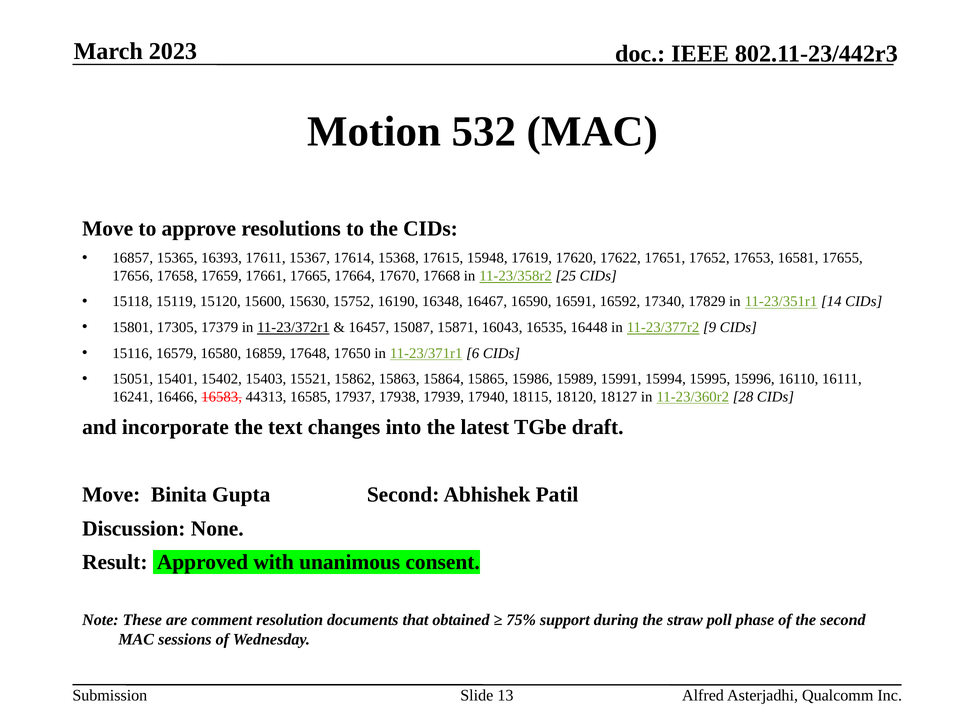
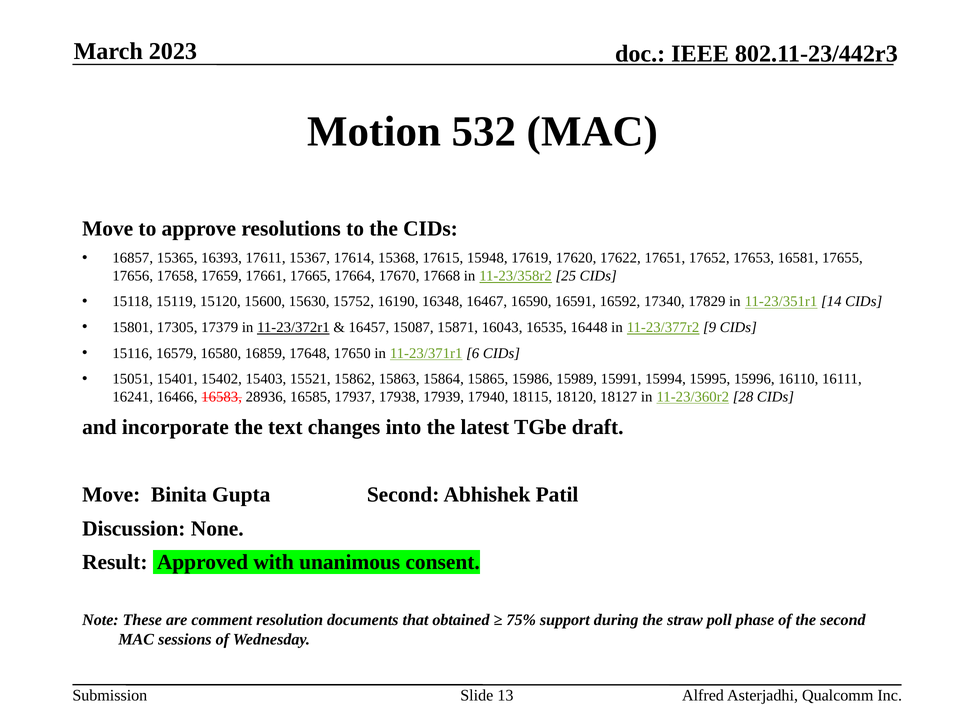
44313: 44313 -> 28936
